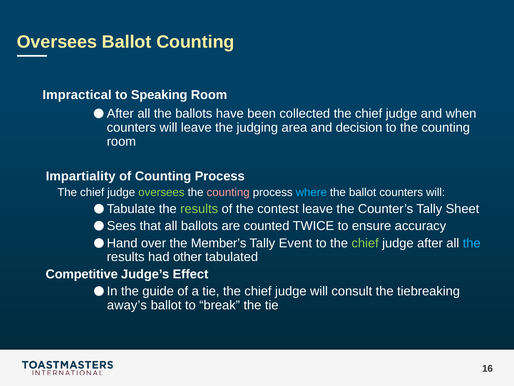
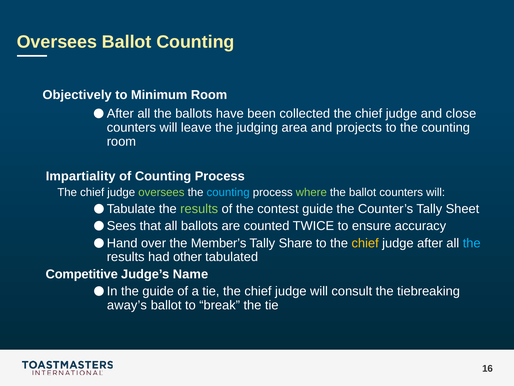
Impractical: Impractical -> Objectively
Speaking: Speaking -> Minimum
when: when -> close
decision: decision -> projects
counting at (228, 192) colour: pink -> light blue
where colour: light blue -> light green
contest leave: leave -> guide
Event: Event -> Share
chief at (365, 243) colour: light green -> yellow
Effect: Effect -> Name
